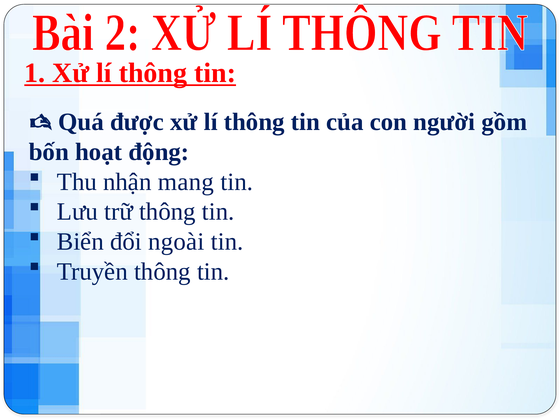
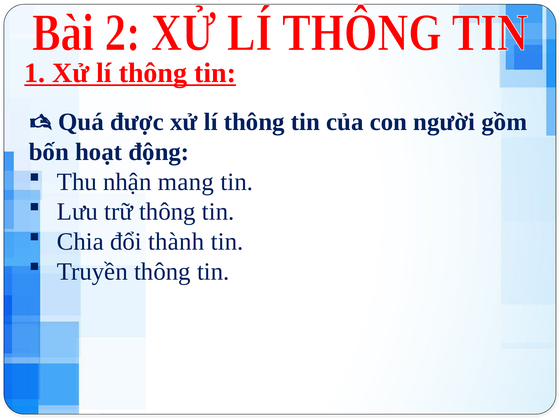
Biển: Biển -> Chia
ngoài: ngoài -> thành
